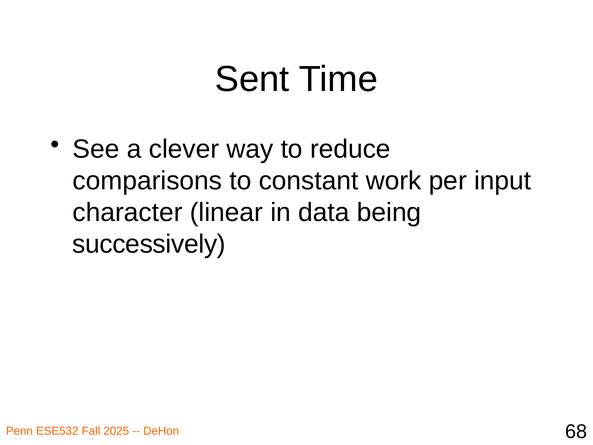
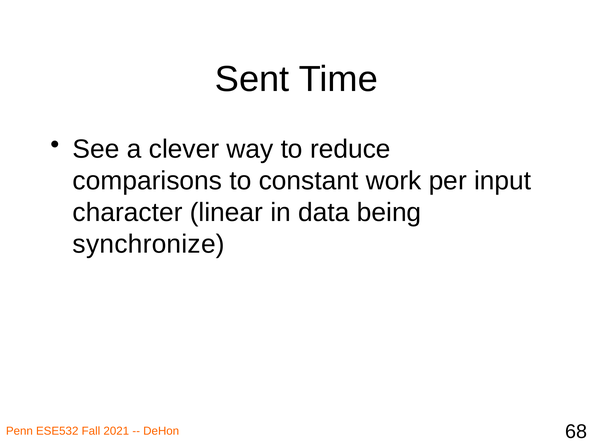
successively: successively -> synchronize
2025: 2025 -> 2021
